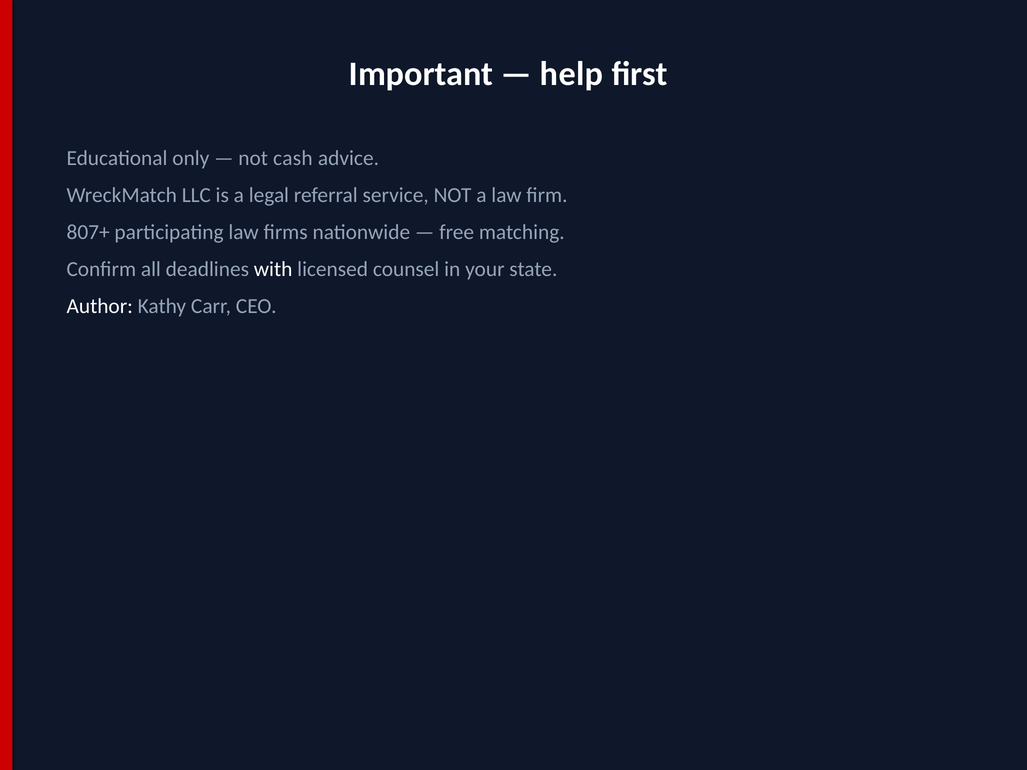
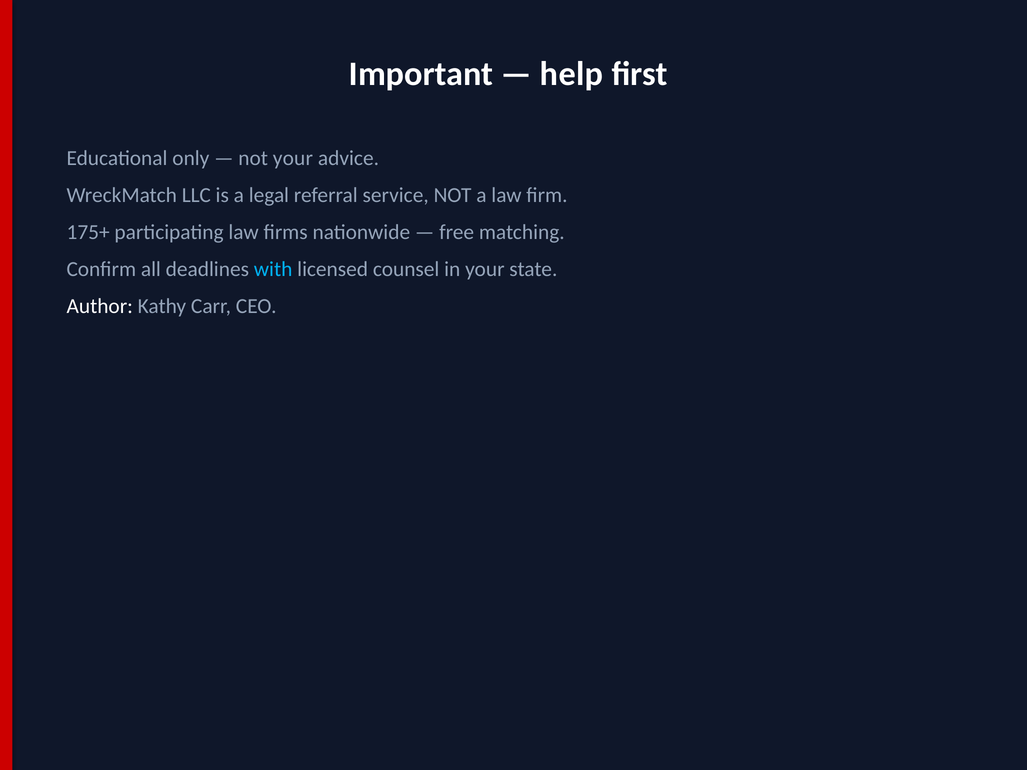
not cash: cash -> your
807+: 807+ -> 175+
with colour: white -> light blue
